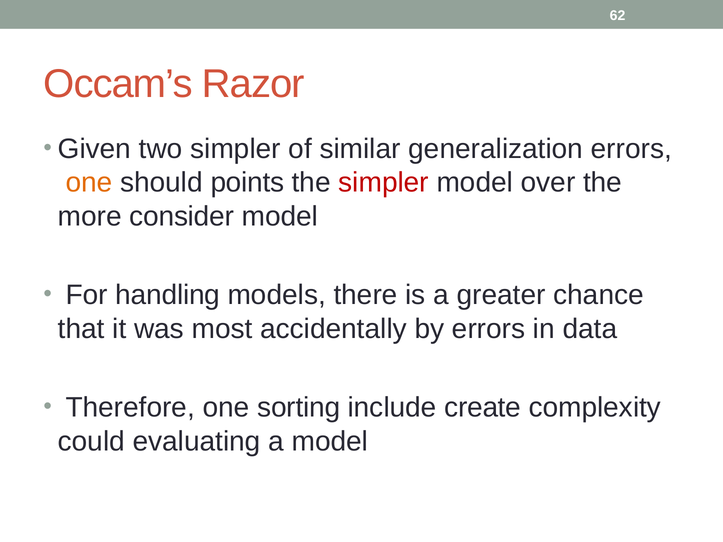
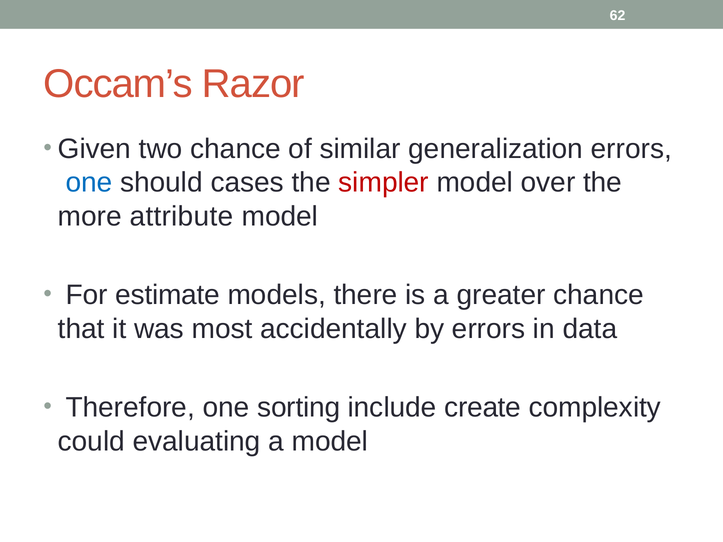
two simpler: simpler -> chance
one at (89, 183) colour: orange -> blue
points: points -> cases
consider: consider -> attribute
handling: handling -> estimate
